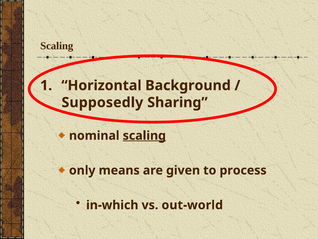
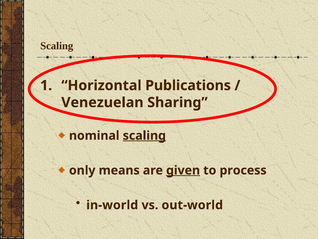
Background: Background -> Publications
Supposedly: Supposedly -> Venezuelan
given underline: none -> present
in-which: in-which -> in-world
